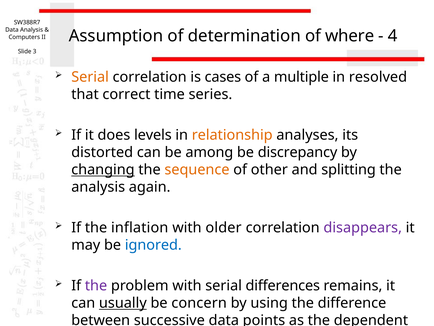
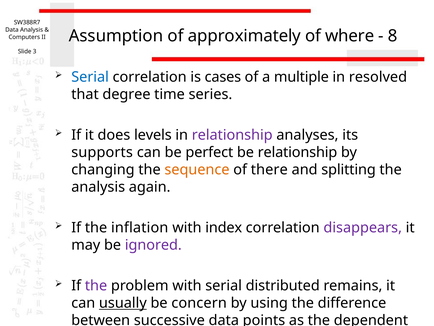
determination: determination -> approximately
4: 4 -> 8
Serial at (90, 77) colour: orange -> blue
correct: correct -> degree
relationship at (232, 135) colour: orange -> purple
distorted: distorted -> supports
among: among -> perfect
be discrepancy: discrepancy -> relationship
changing underline: present -> none
other: other -> there
older: older -> index
ignored colour: blue -> purple
differences: differences -> distributed
